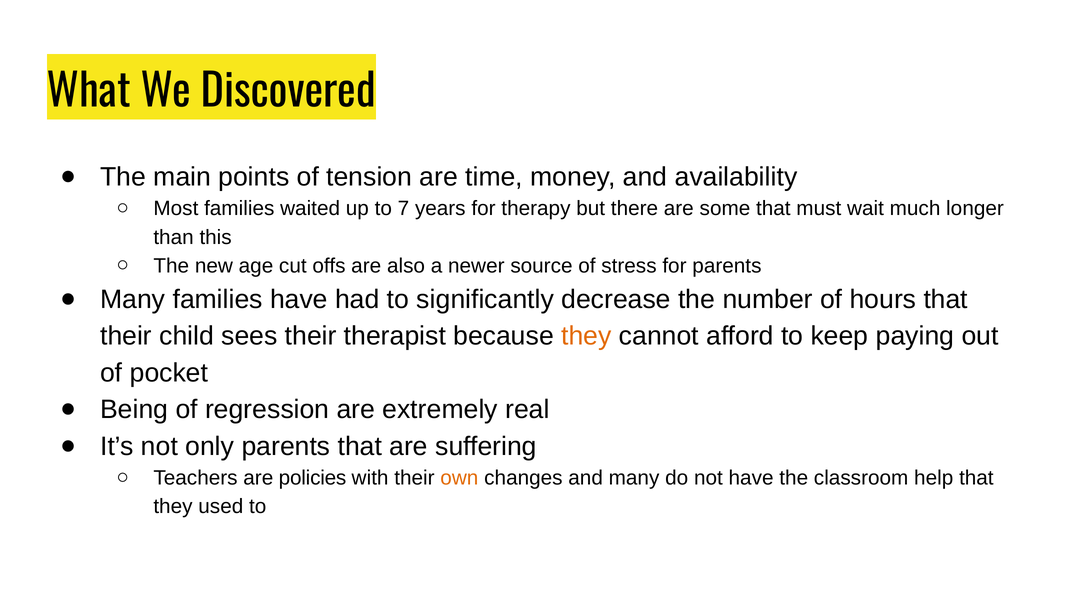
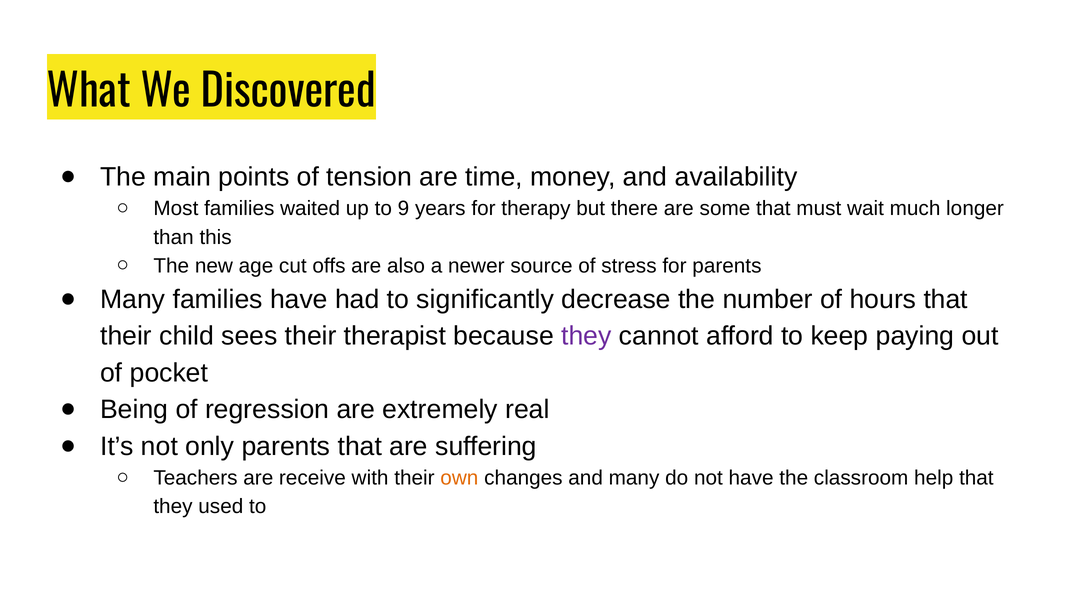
7: 7 -> 9
they at (586, 336) colour: orange -> purple
policies: policies -> receive
